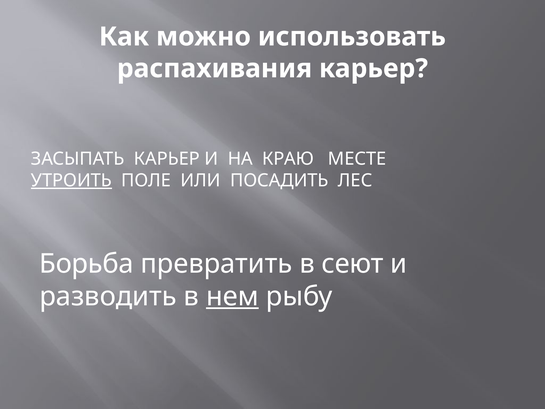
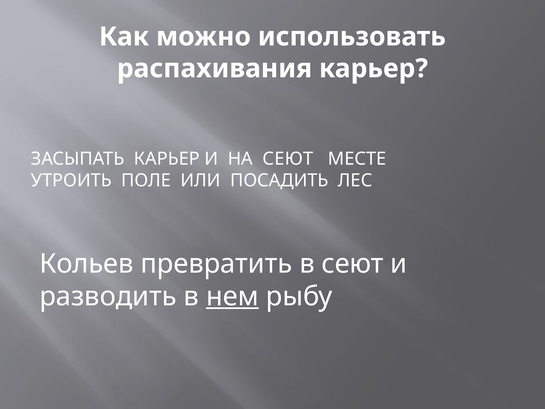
НА КРАЮ: КРАЮ -> СЕЮТ
УТРОИТЬ underline: present -> none
Борьба: Борьба -> Кольев
